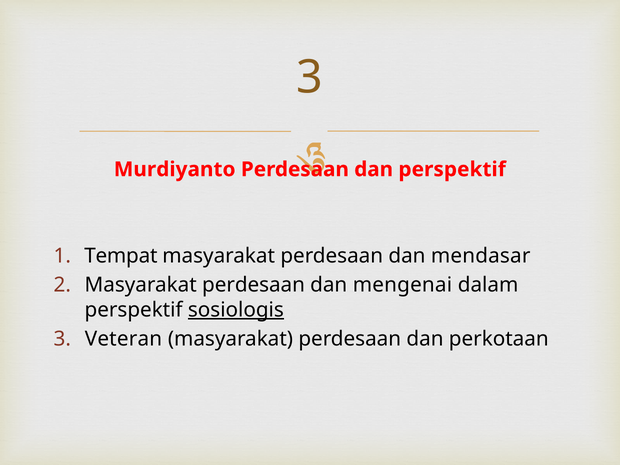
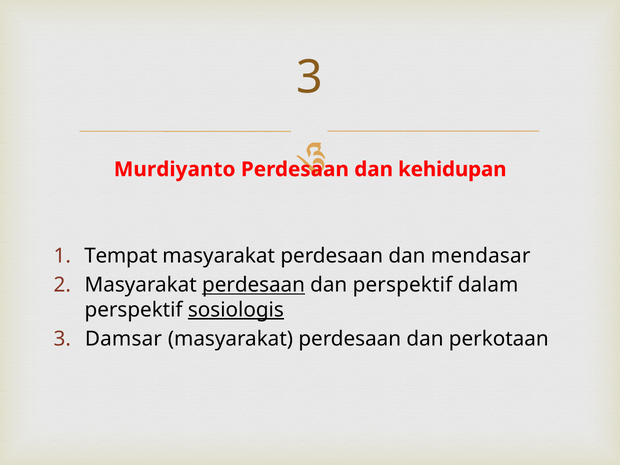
dan perspektif: perspektif -> kehidupan
perdesaan at (254, 285) underline: none -> present
dan mengenai: mengenai -> perspektif
Veteran: Veteran -> Damsar
